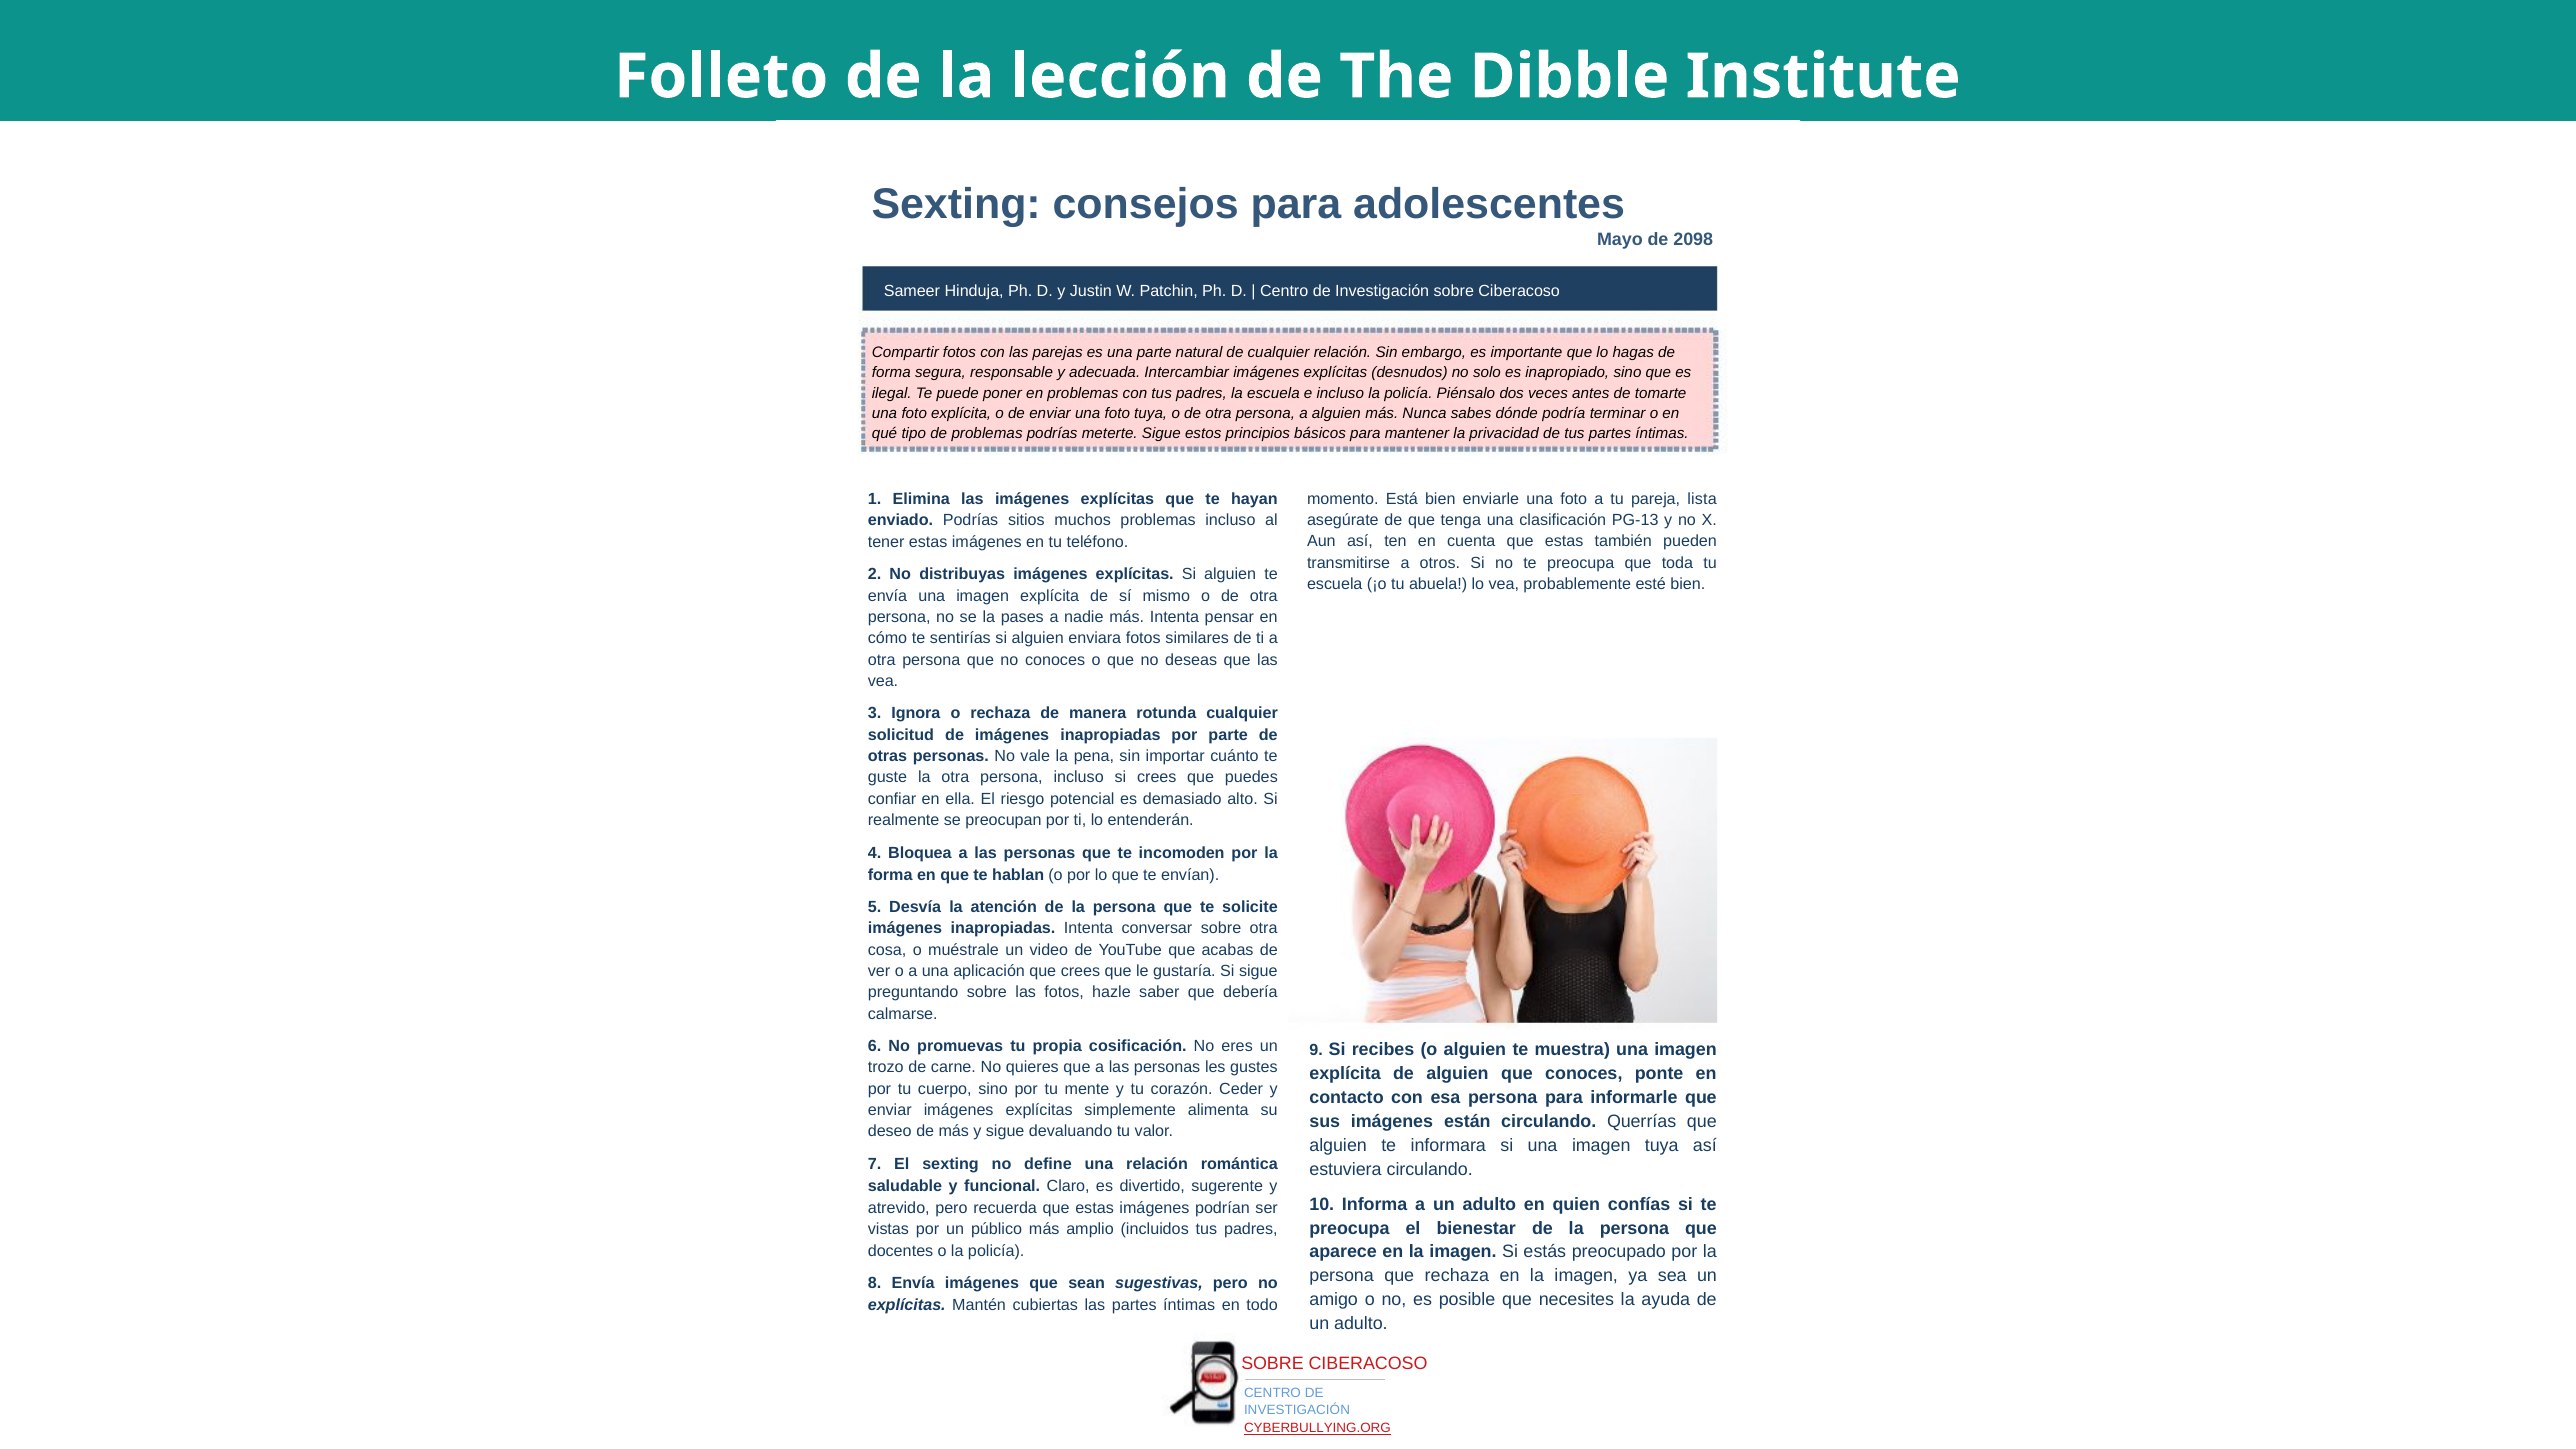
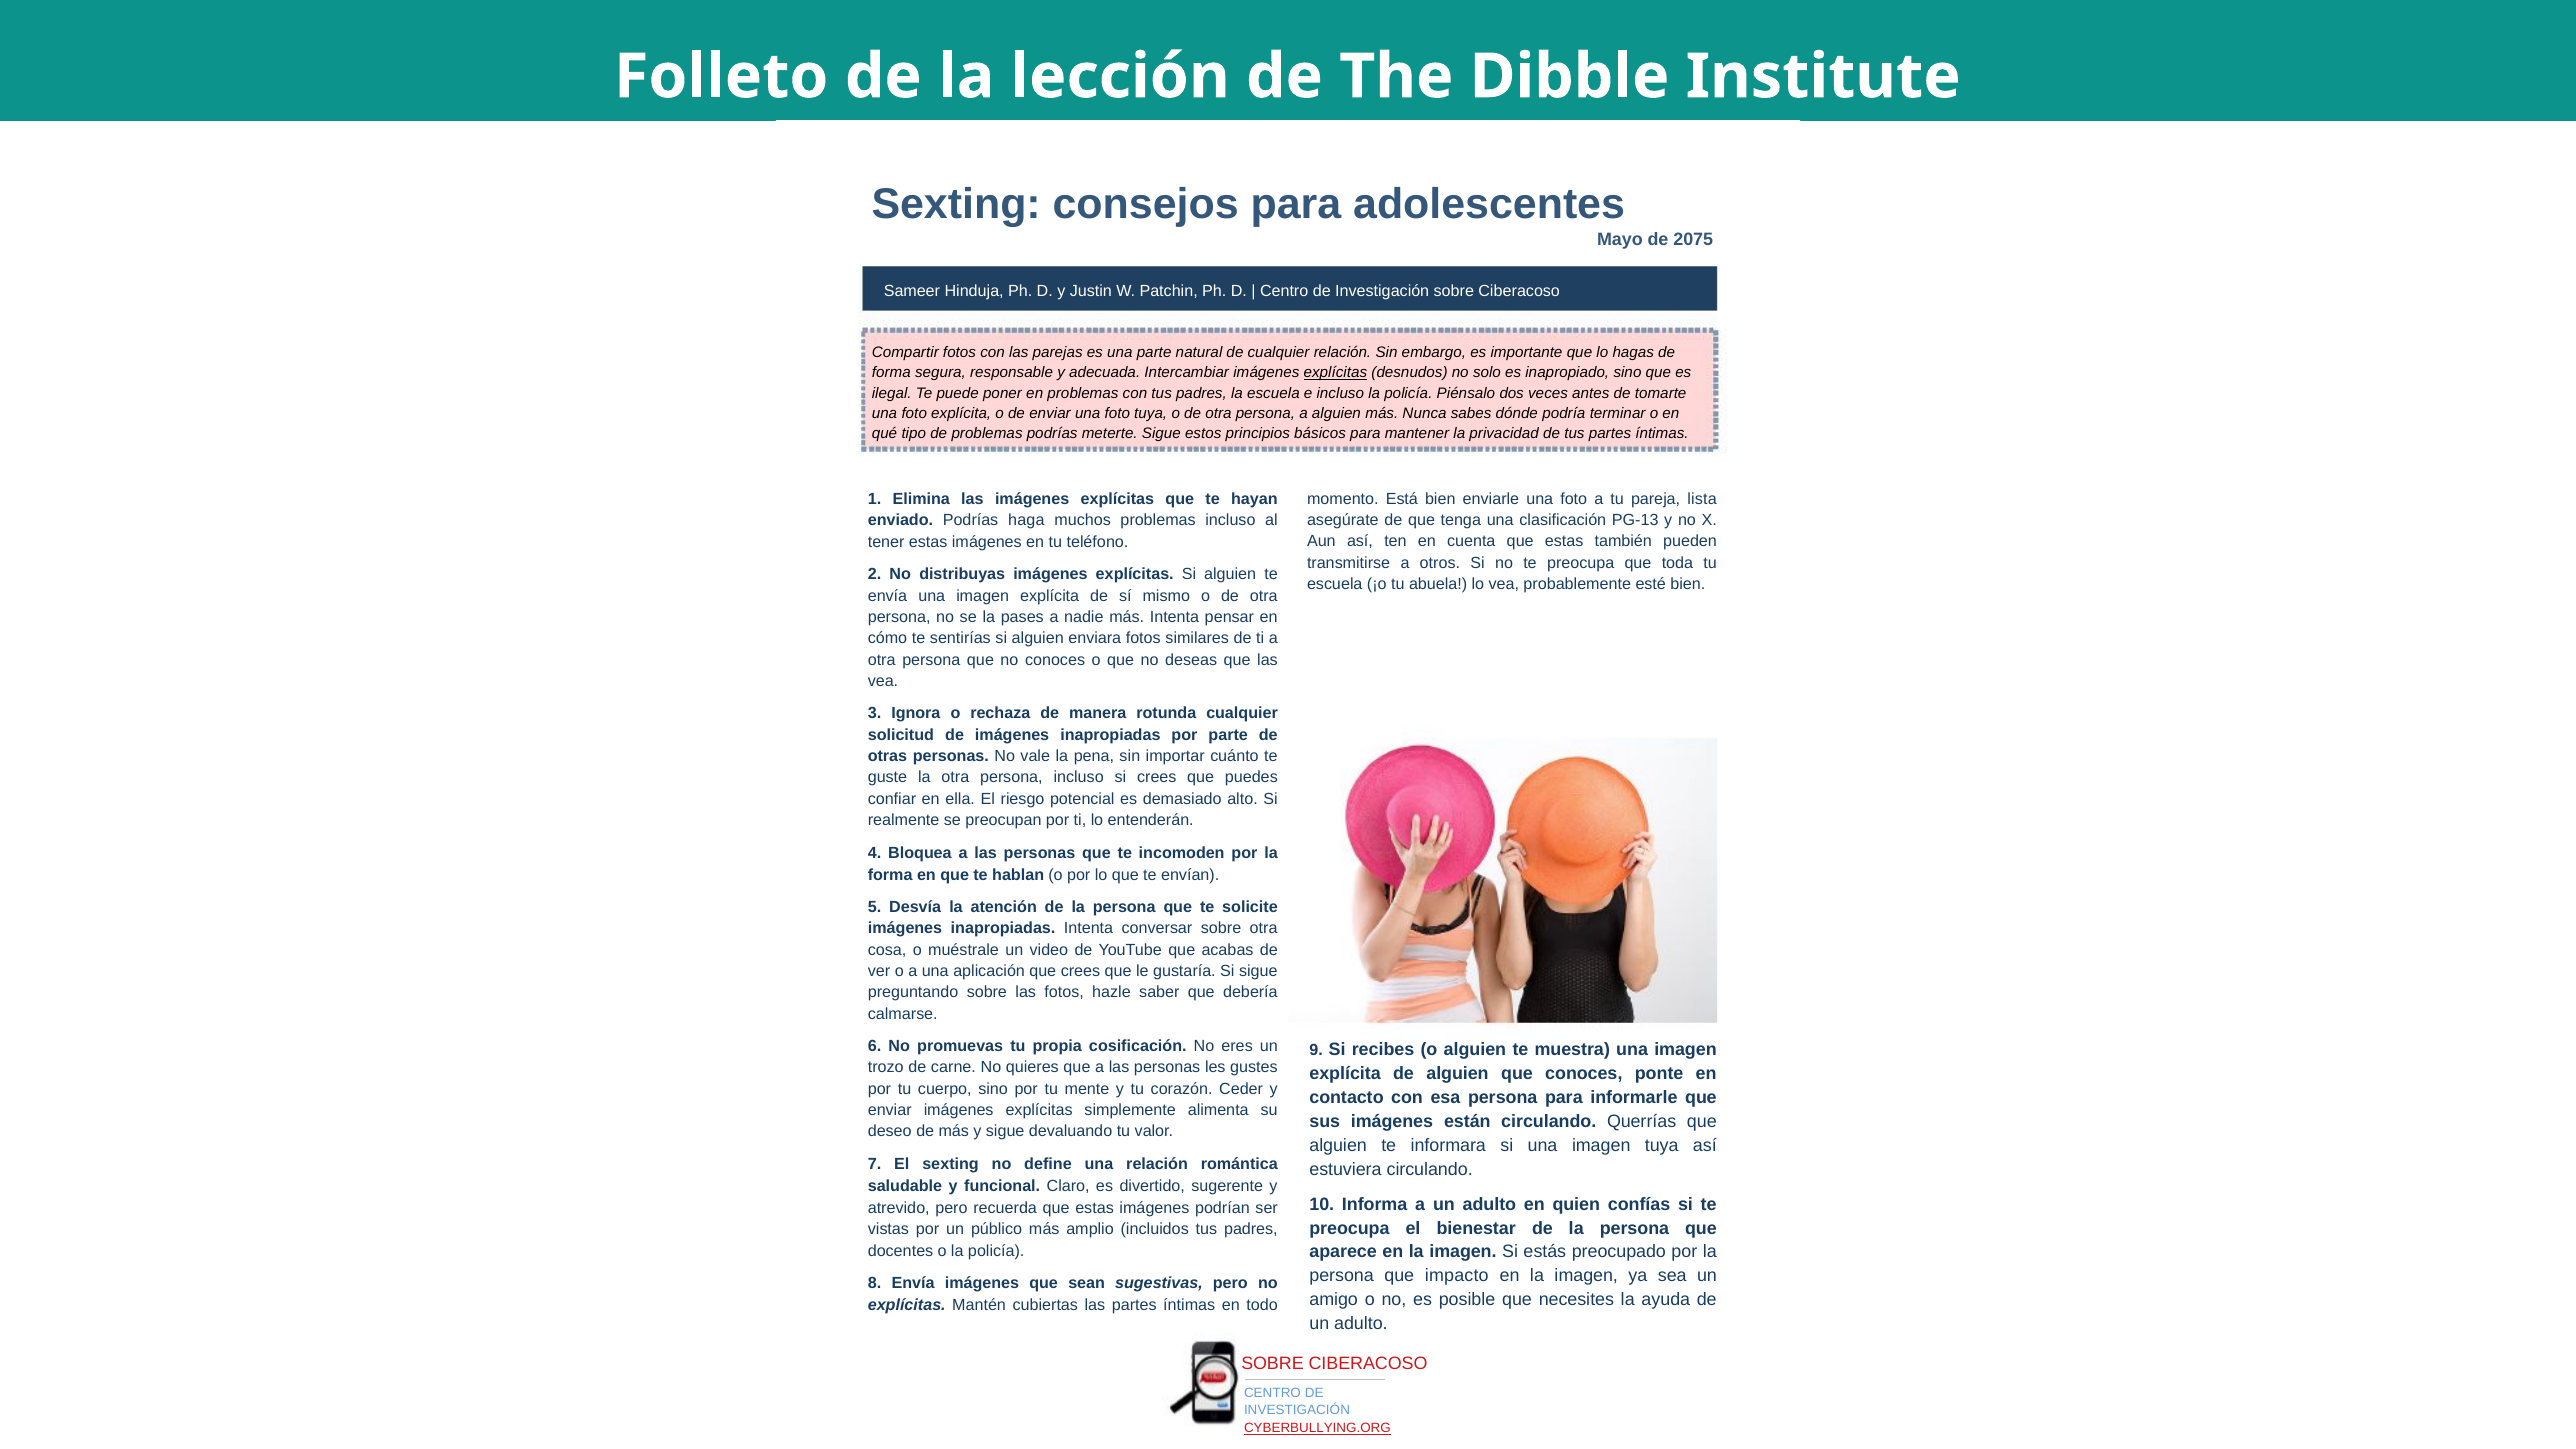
2098: 2098 -> 2075
explícitas at (1335, 373) underline: none -> present
sitios: sitios -> haga
que rechaza: rechaza -> impacto
